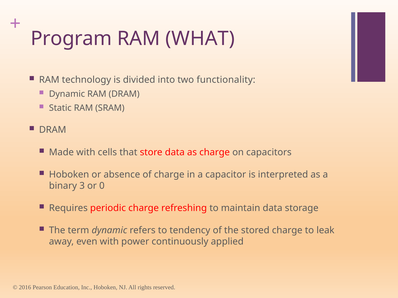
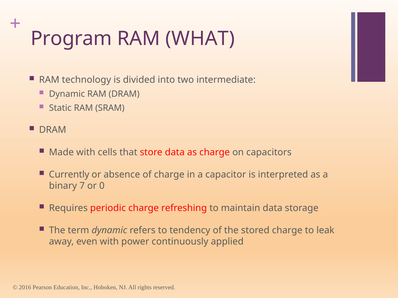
functionality: functionality -> intermediate
Hoboken at (69, 175): Hoboken -> Currently
3: 3 -> 7
